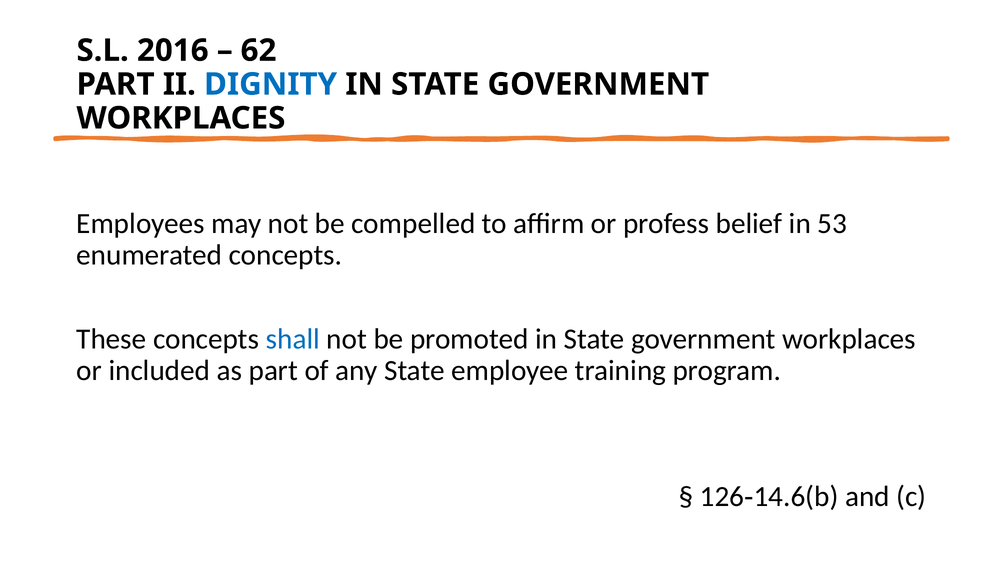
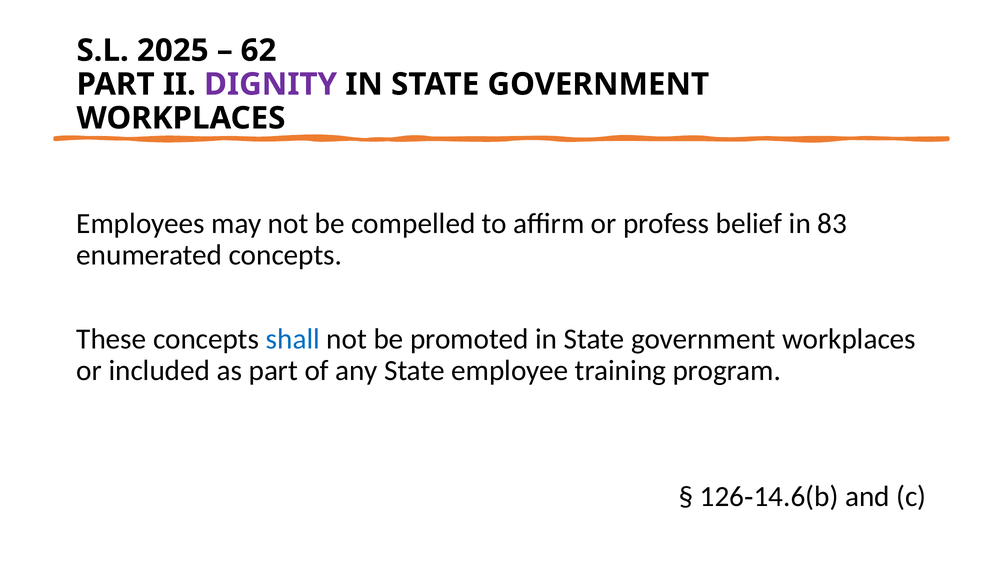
2016: 2016 -> 2025
DIGNITY colour: blue -> purple
53: 53 -> 83
